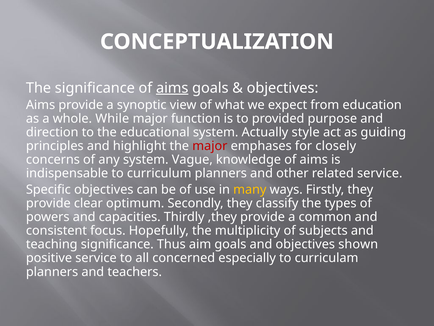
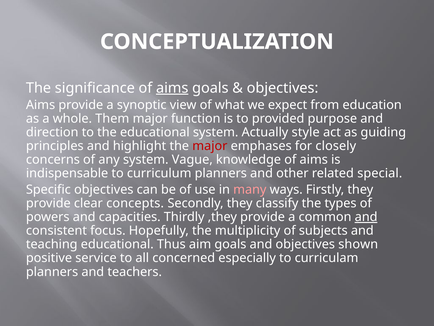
While: While -> Them
related service: service -> special
many colour: yellow -> pink
optimum: optimum -> concepts
and at (366, 217) underline: none -> present
teaching significance: significance -> educational
